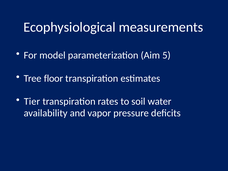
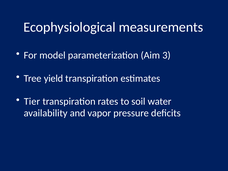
5: 5 -> 3
floor: floor -> yield
